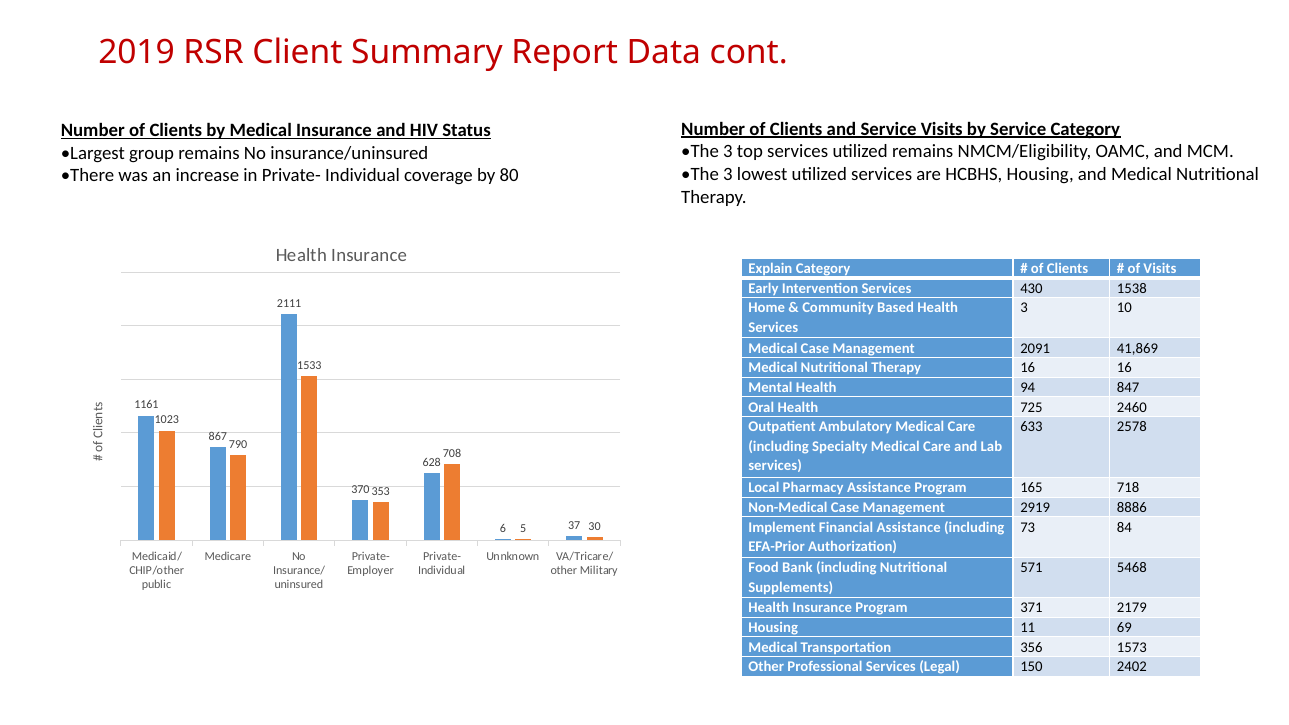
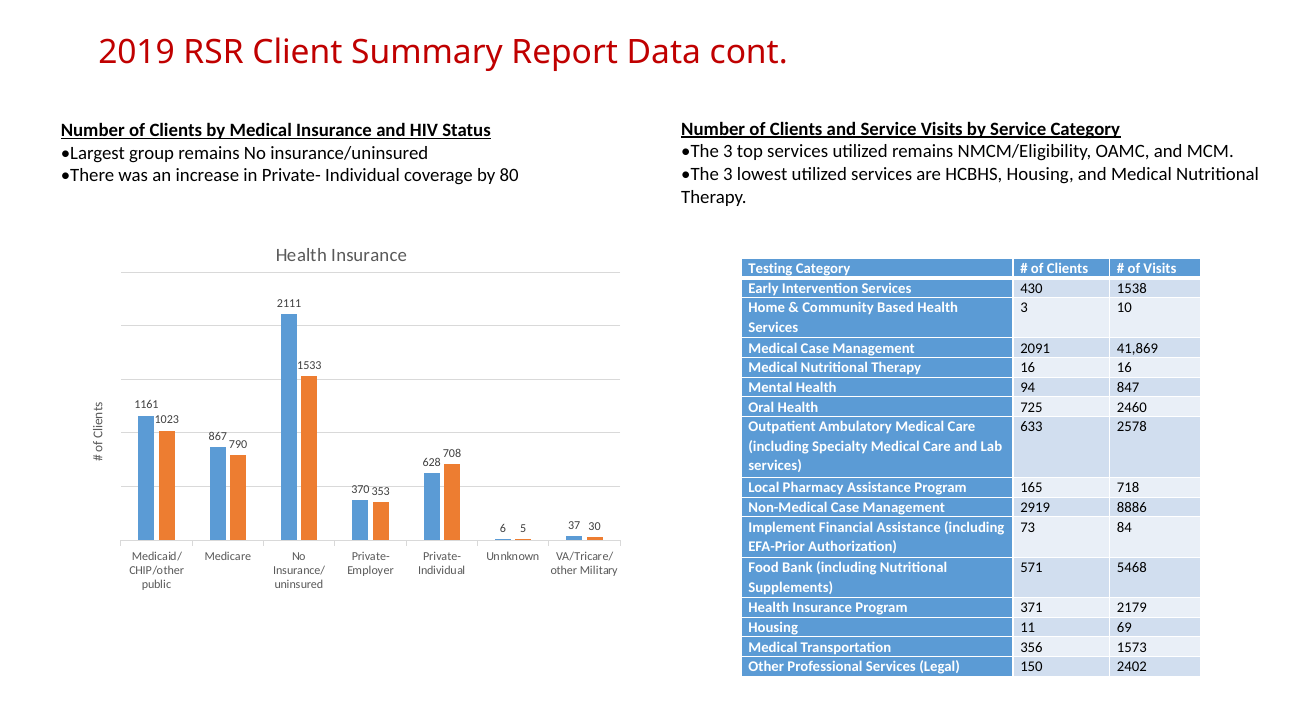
Explain: Explain -> Testing
